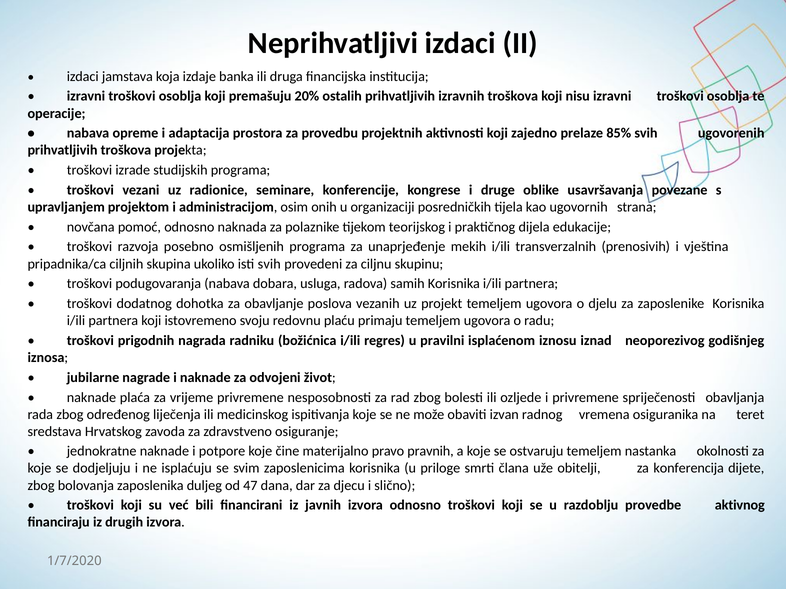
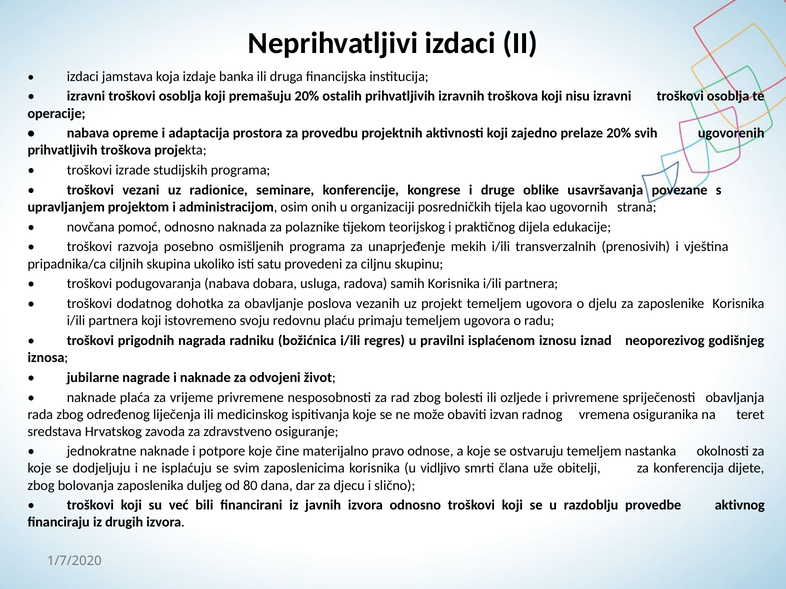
prelaze 85%: 85% -> 20%
isti svih: svih -> satu
pravnih: pravnih -> odnose
priloge: priloge -> vidljivo
47: 47 -> 80
